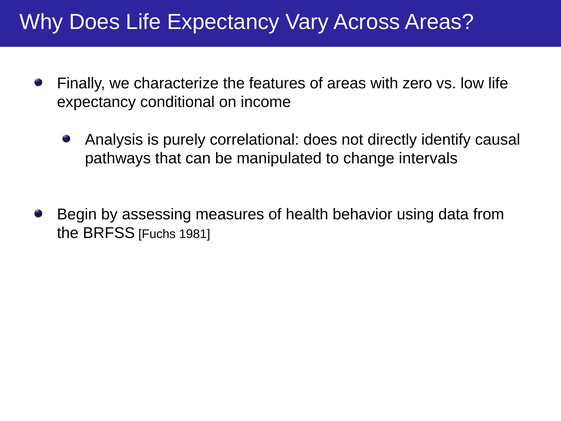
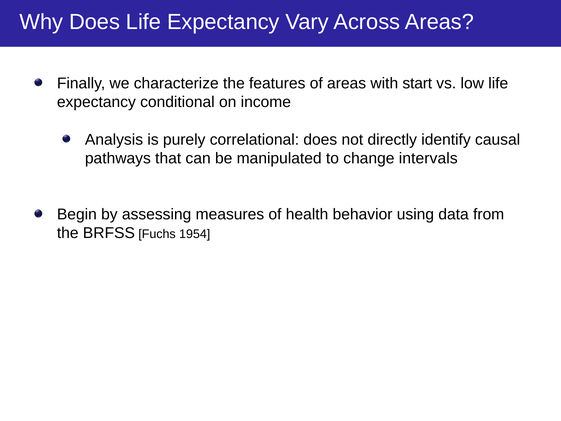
zero: zero -> start
1981: 1981 -> 1954
